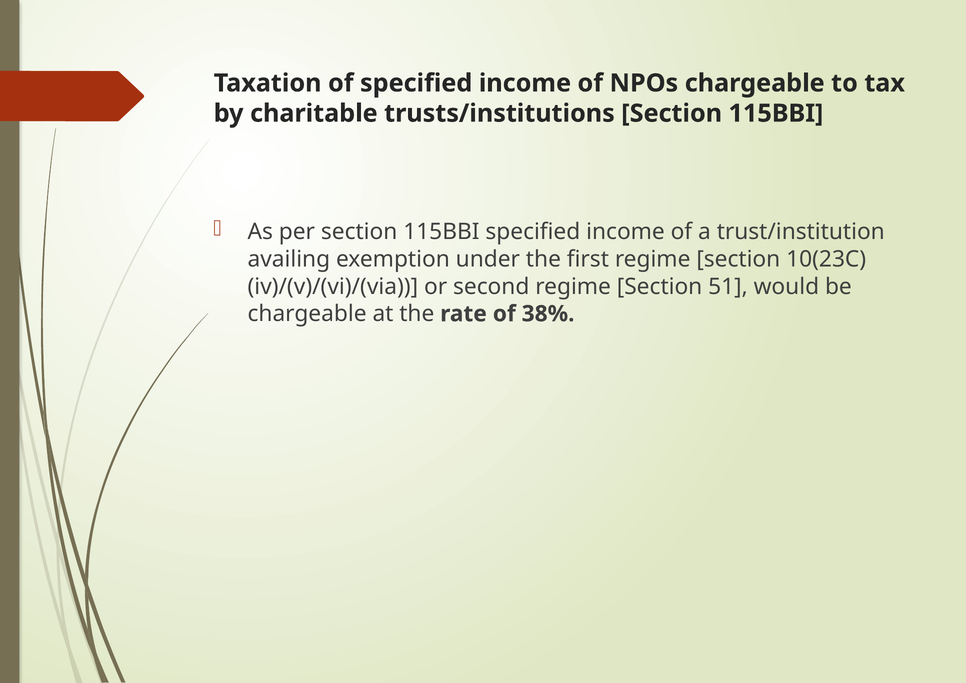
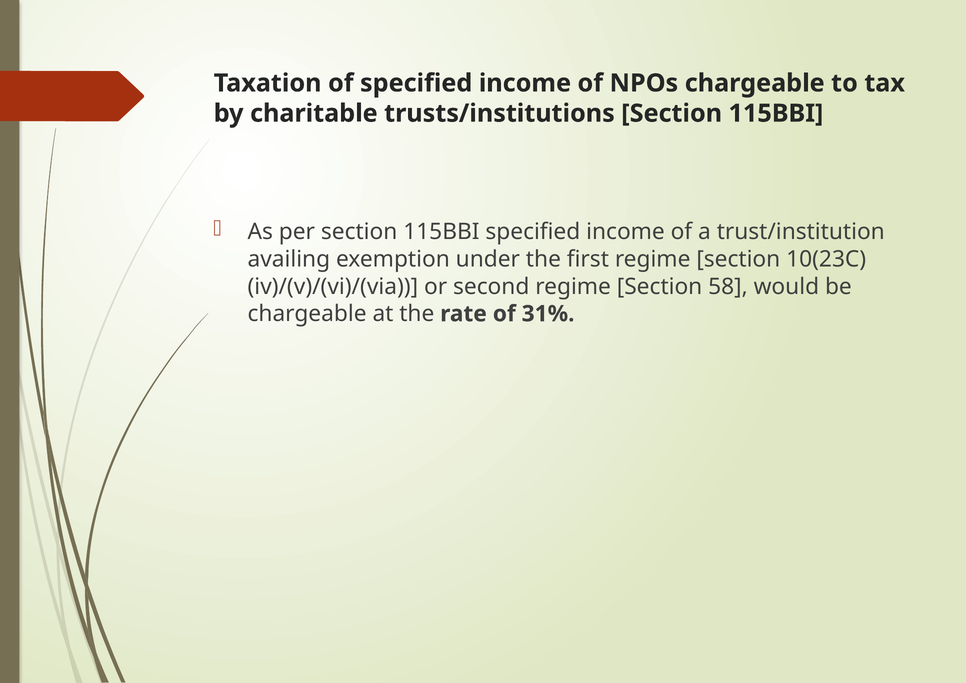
51: 51 -> 58
38%: 38% -> 31%
